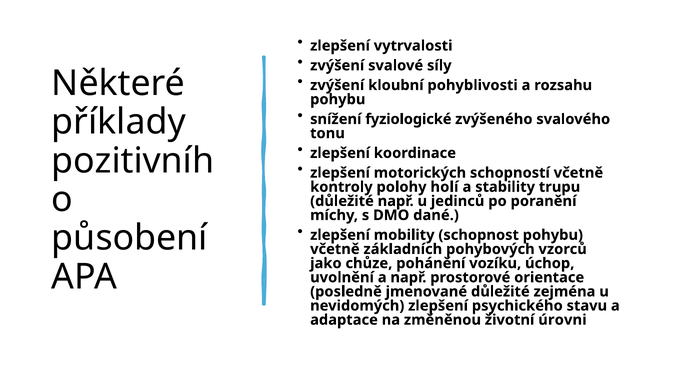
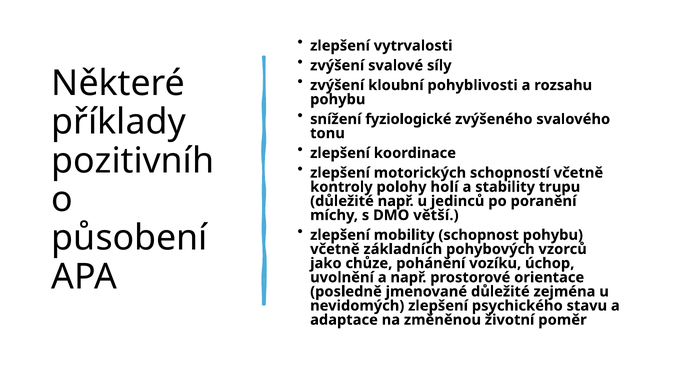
dané: dané -> větší
úrovni: úrovni -> poměr
